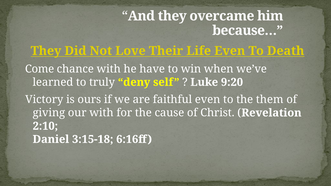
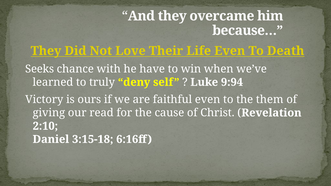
Come: Come -> Seeks
9:20: 9:20 -> 9:94
our with: with -> read
